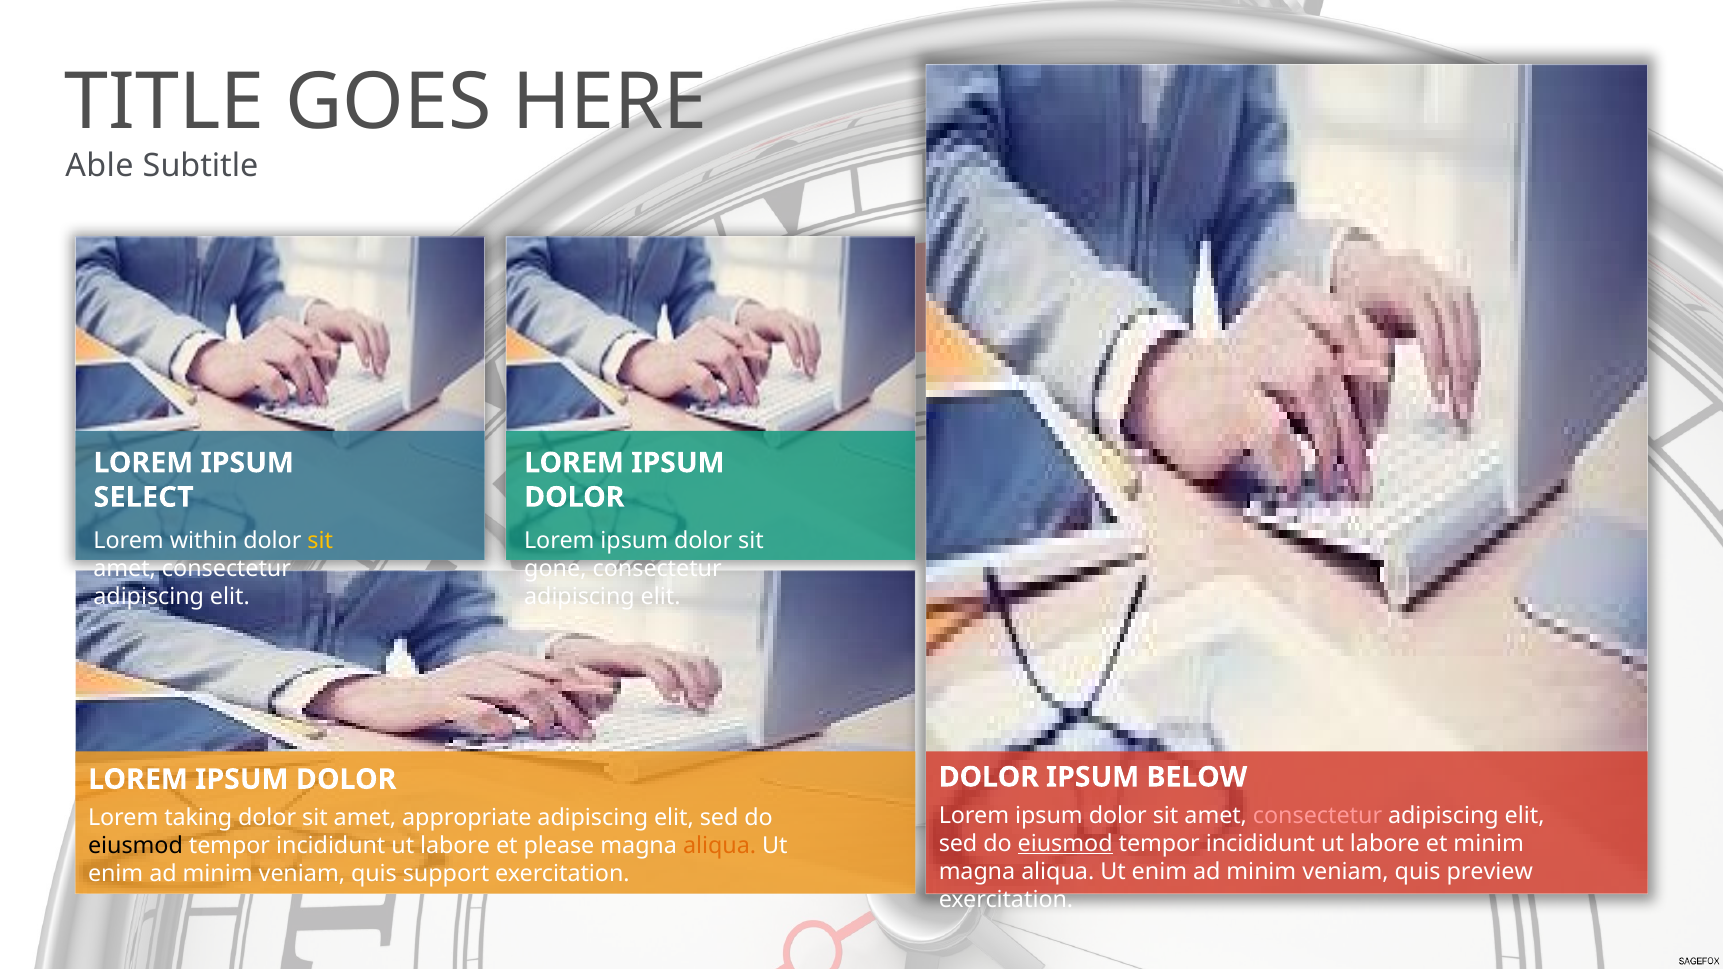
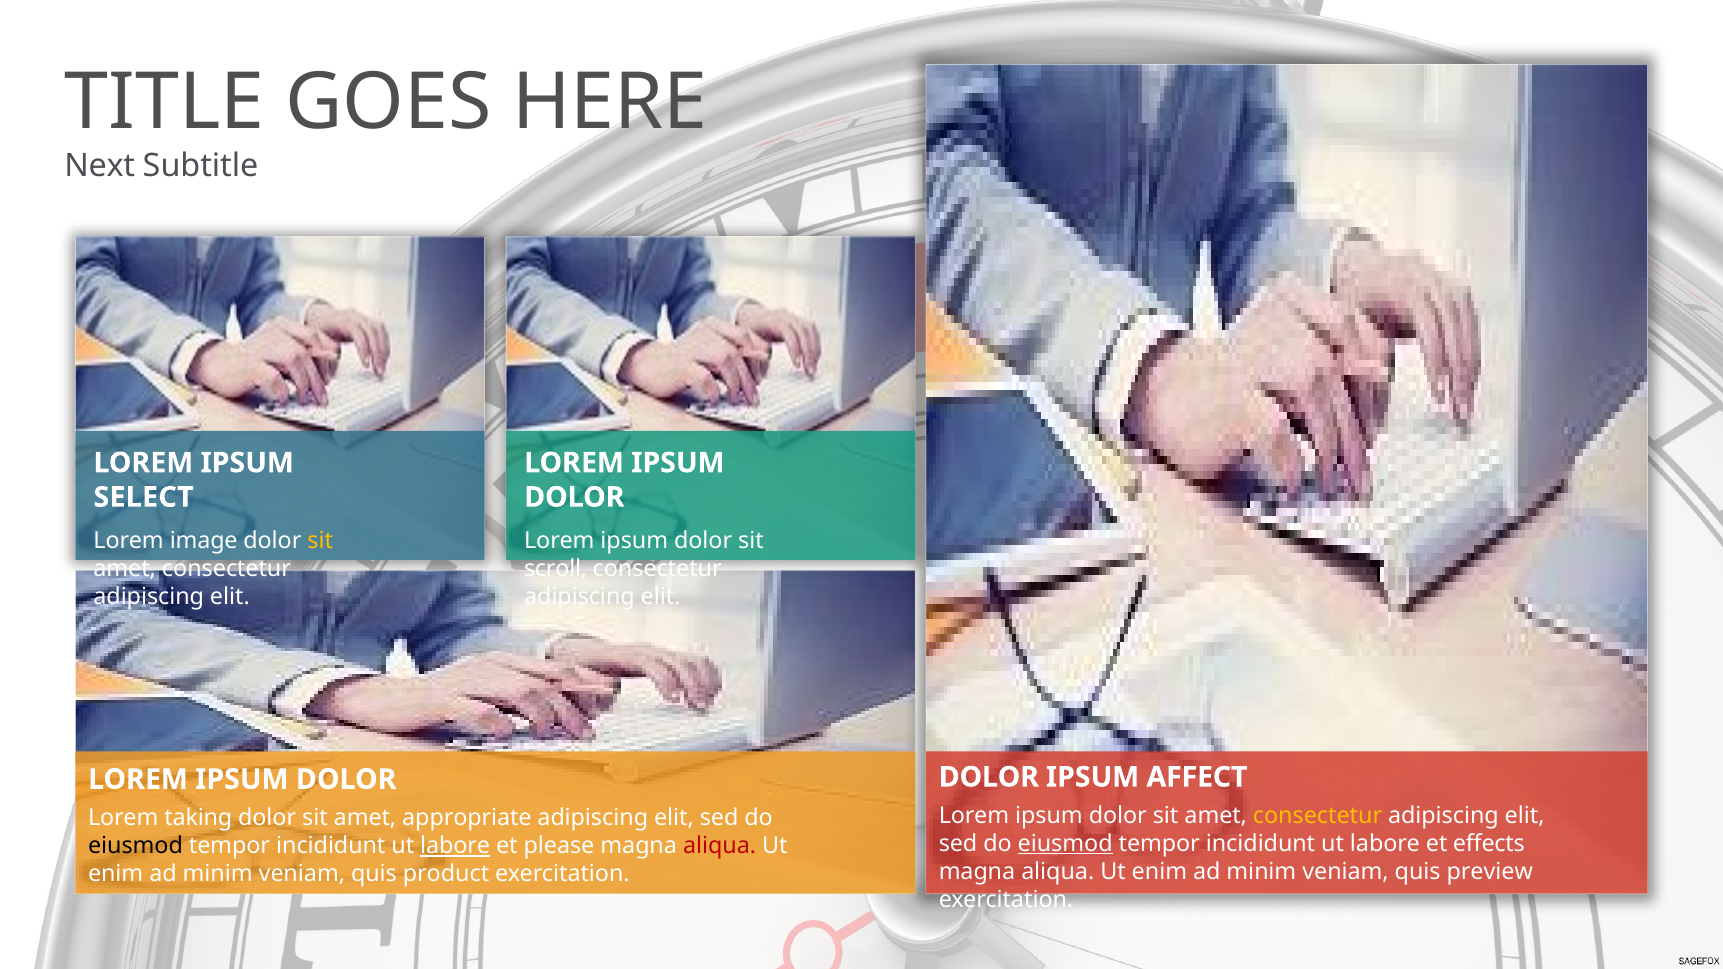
Able: Able -> Next
within: within -> image
gone: gone -> scroll
BELOW: BELOW -> AFFECT
consectetur at (1318, 816) colour: pink -> yellow
et minim: minim -> effects
labore at (455, 846) underline: none -> present
aliqua at (720, 846) colour: orange -> red
support: support -> product
